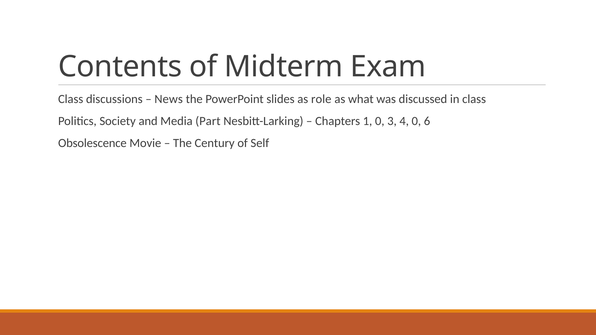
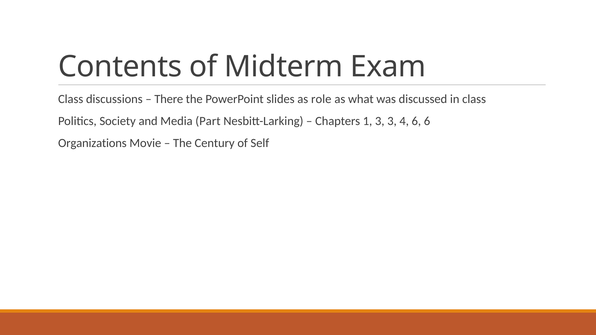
News: News -> There
1 0: 0 -> 3
4 0: 0 -> 6
Obsolescence: Obsolescence -> Organizations
